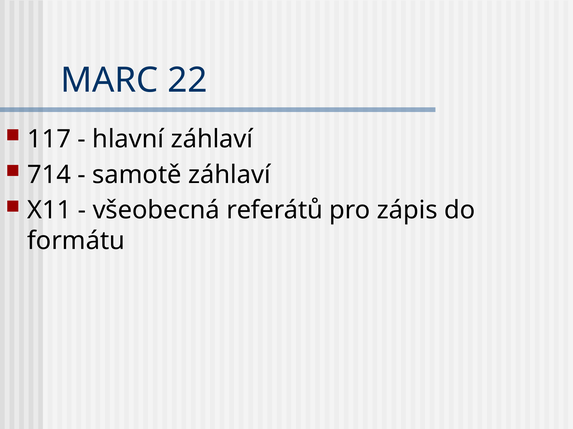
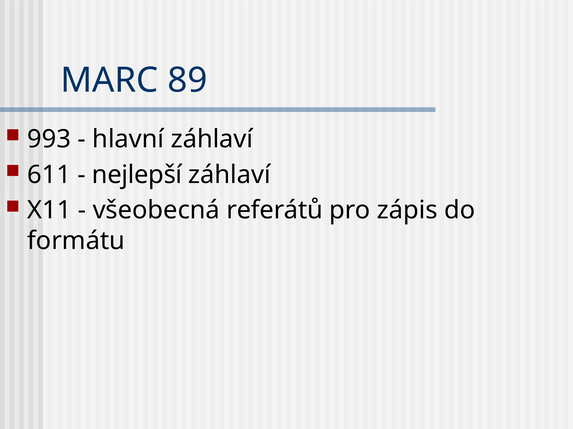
22: 22 -> 89
117: 117 -> 993
714: 714 -> 611
samotě: samotě -> nejlepší
